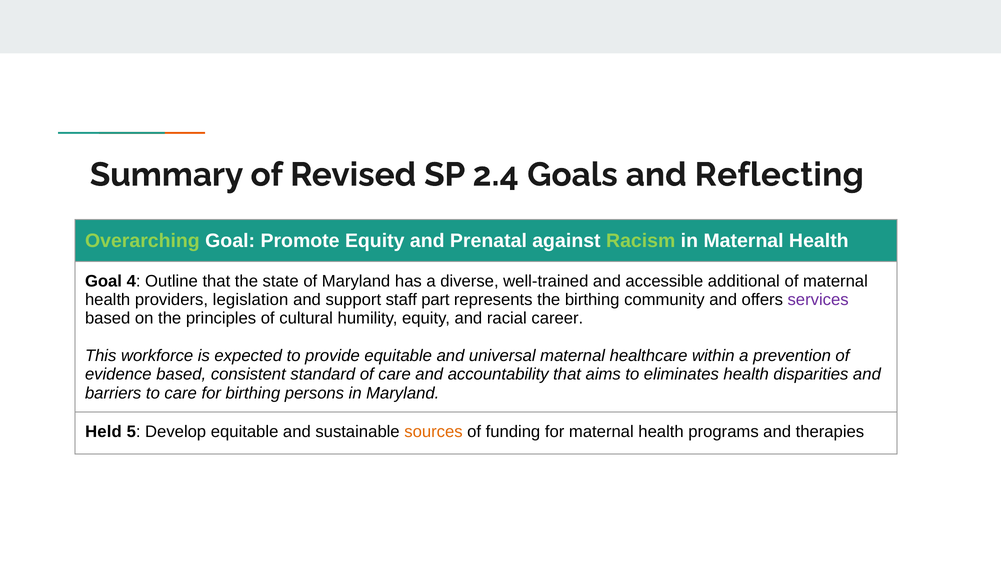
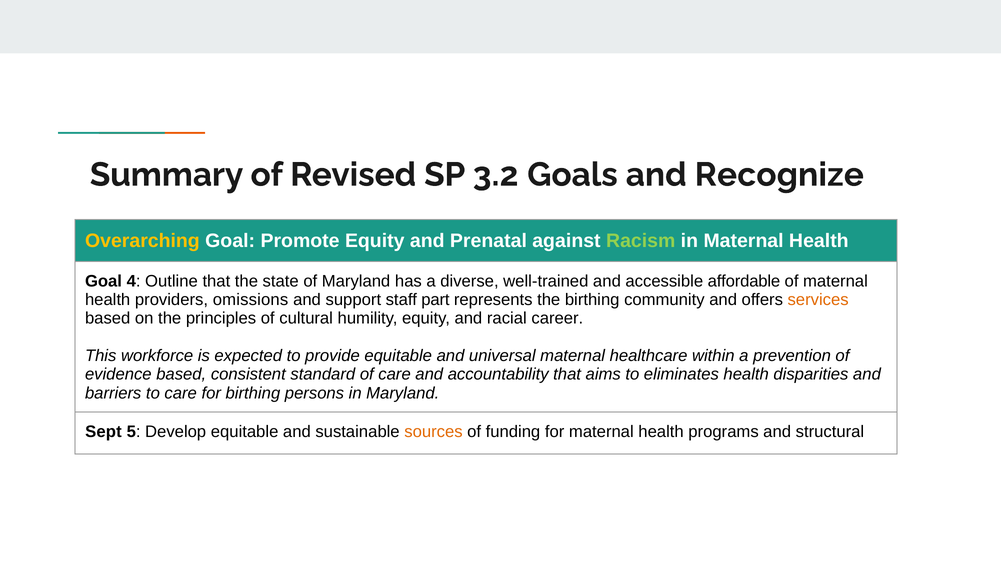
2.4: 2.4 -> 3.2
Reflecting: Reflecting -> Recognize
Overarching colour: light green -> yellow
additional: additional -> affordable
legislation: legislation -> omissions
services colour: purple -> orange
Held: Held -> Sept
therapies: therapies -> structural
